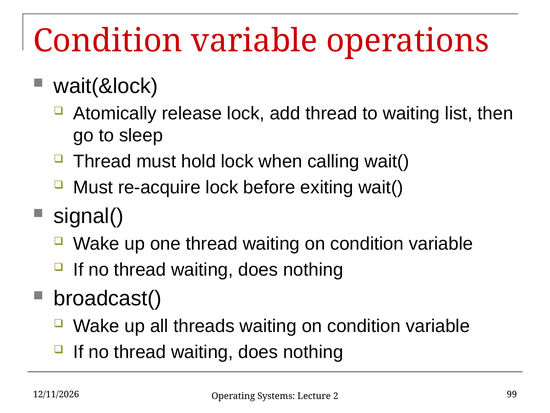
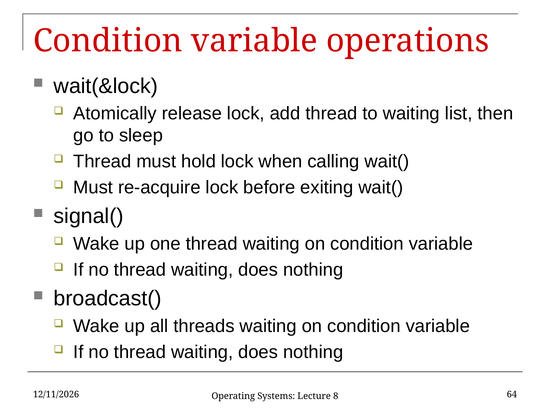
99: 99 -> 64
2: 2 -> 8
